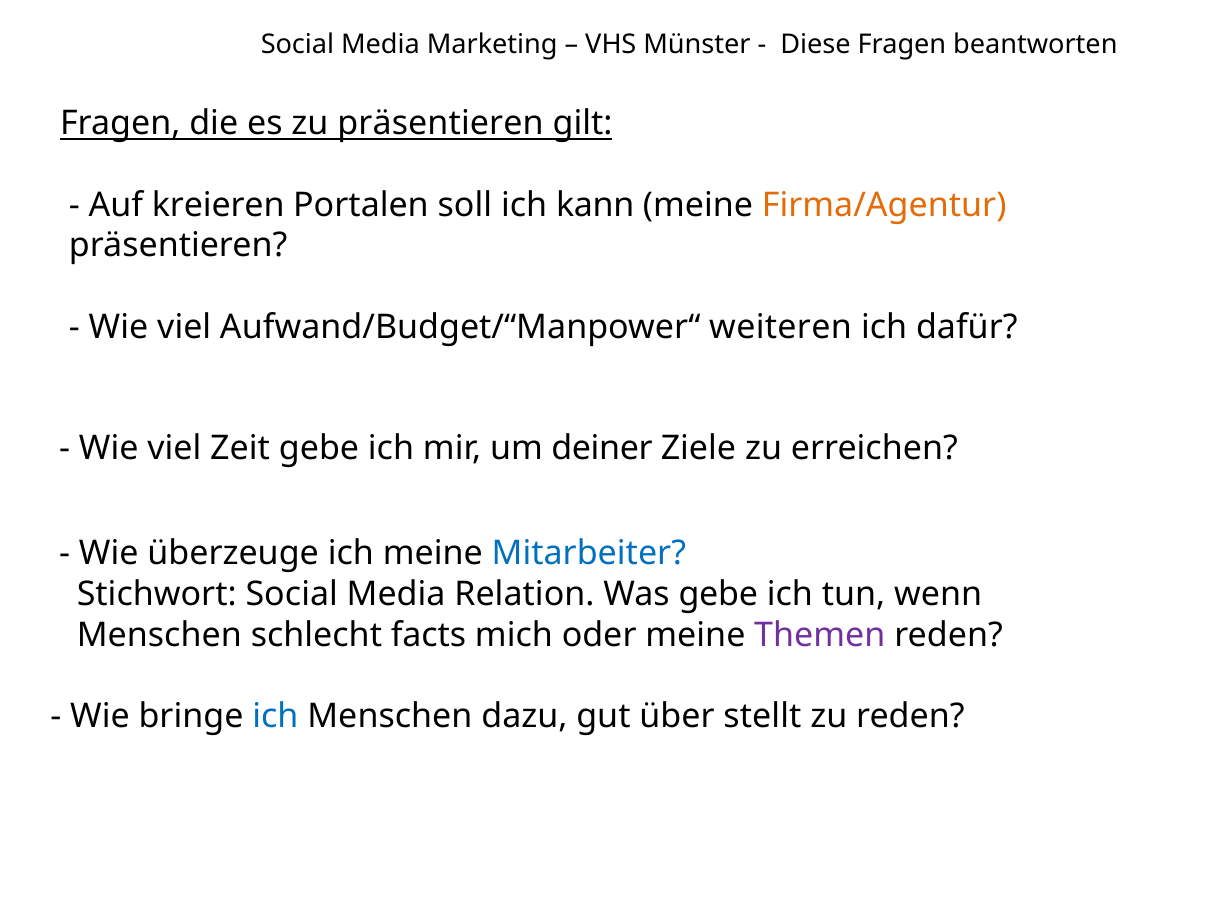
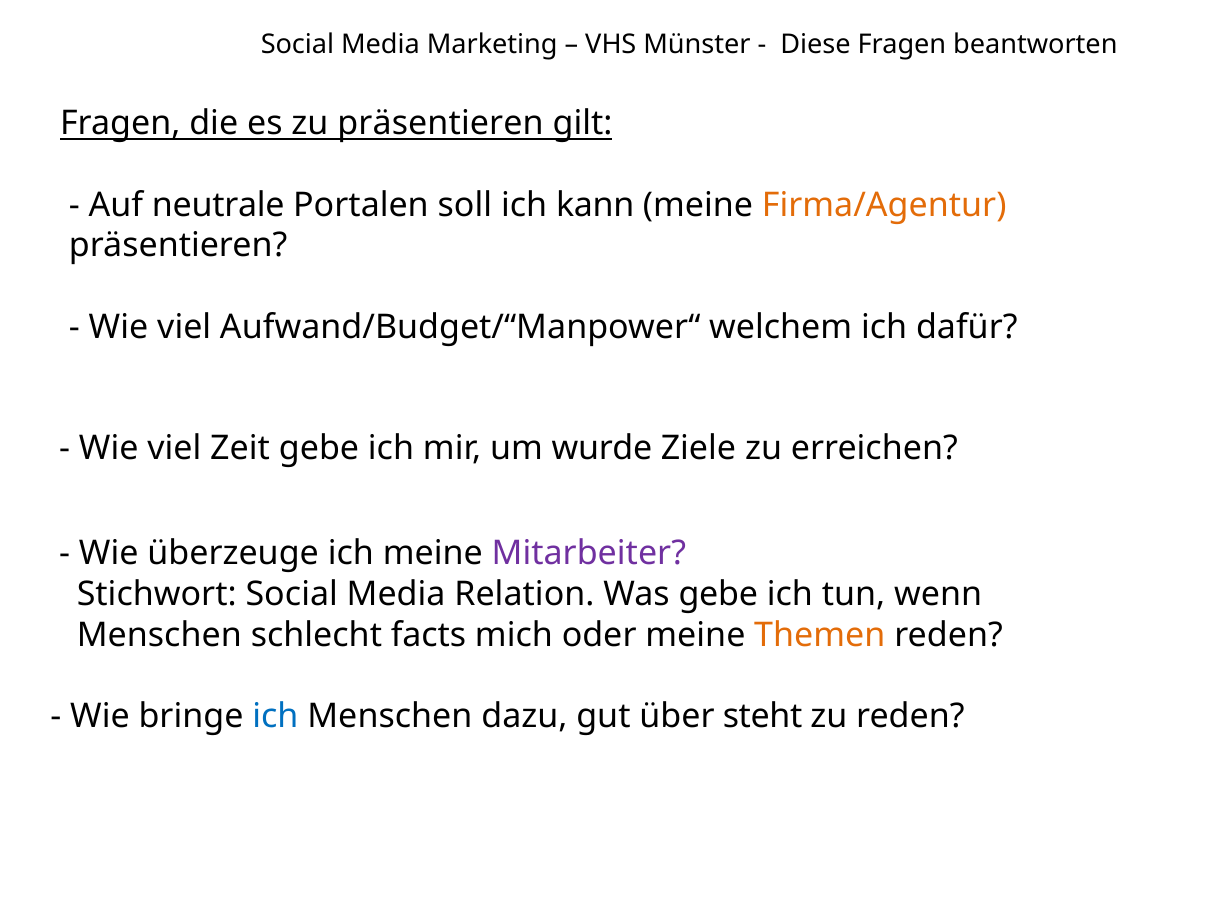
kreieren: kreieren -> neutrale
weiteren: weiteren -> welchem
deiner: deiner -> wurde
Mitarbeiter colour: blue -> purple
Themen colour: purple -> orange
stellt: stellt -> steht
